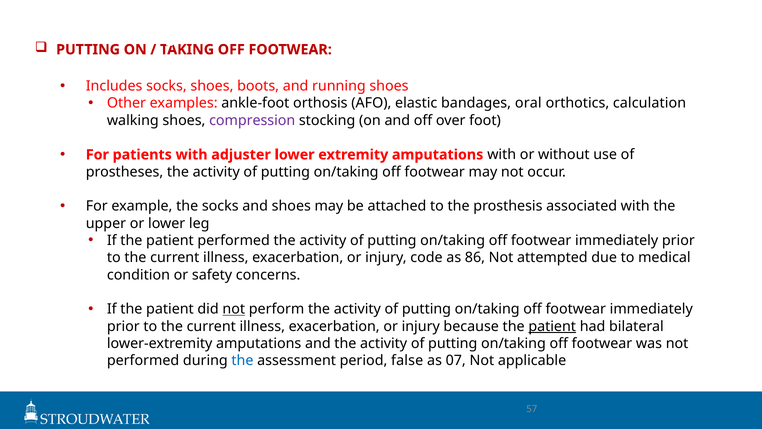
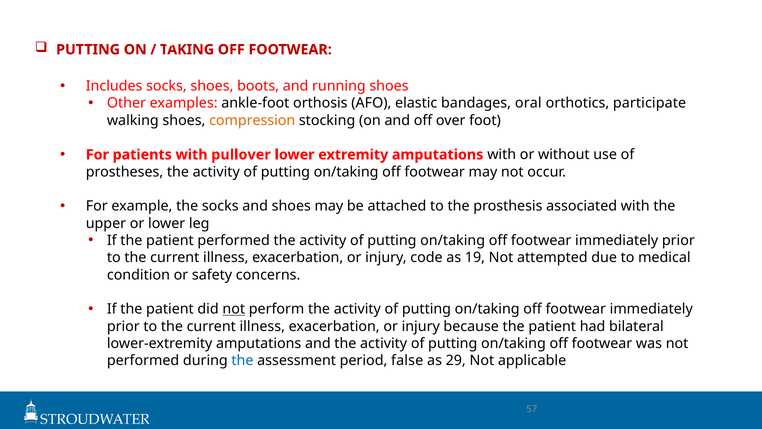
calculation: calculation -> participate
compression colour: purple -> orange
adjuster: adjuster -> pullover
86: 86 -> 19
patient at (552, 326) underline: present -> none
07: 07 -> 29
